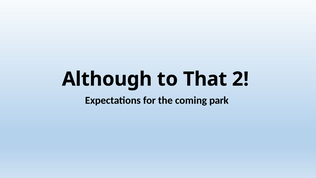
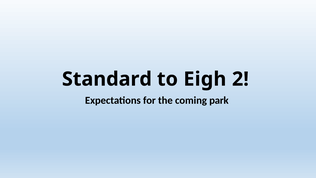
Although: Although -> Standard
That: That -> Eigh
